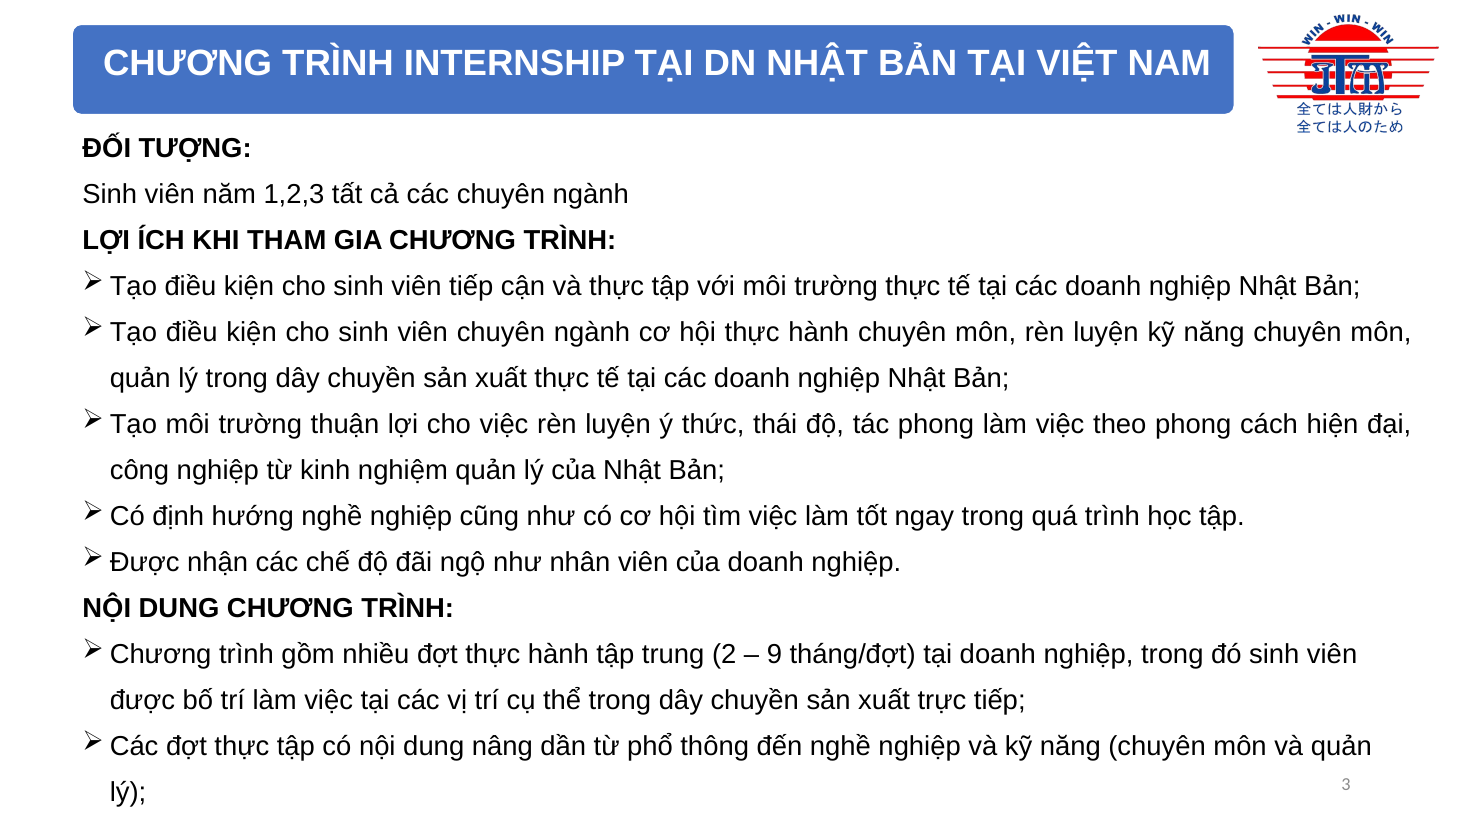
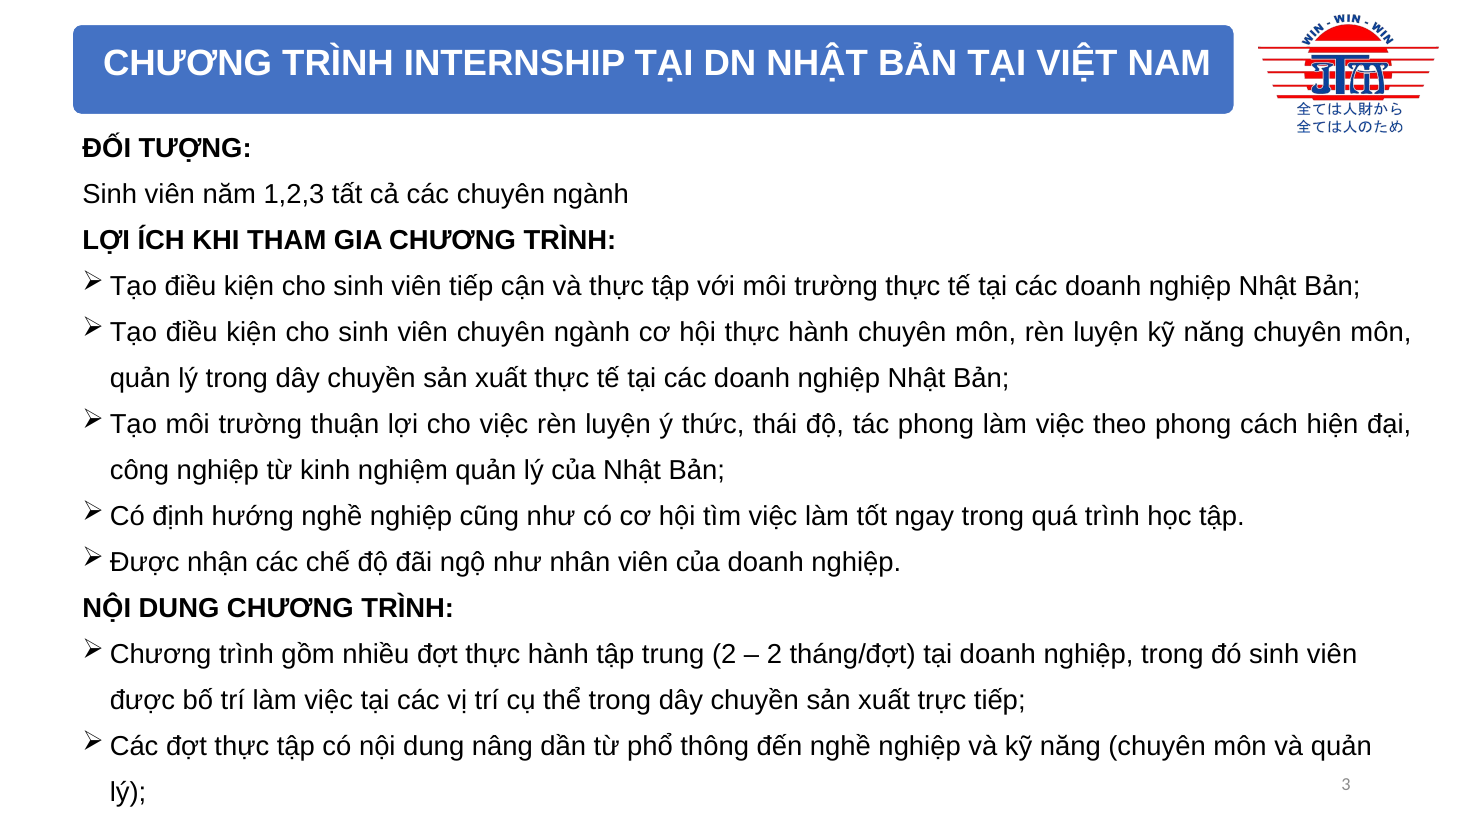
9 at (774, 654): 9 -> 2
